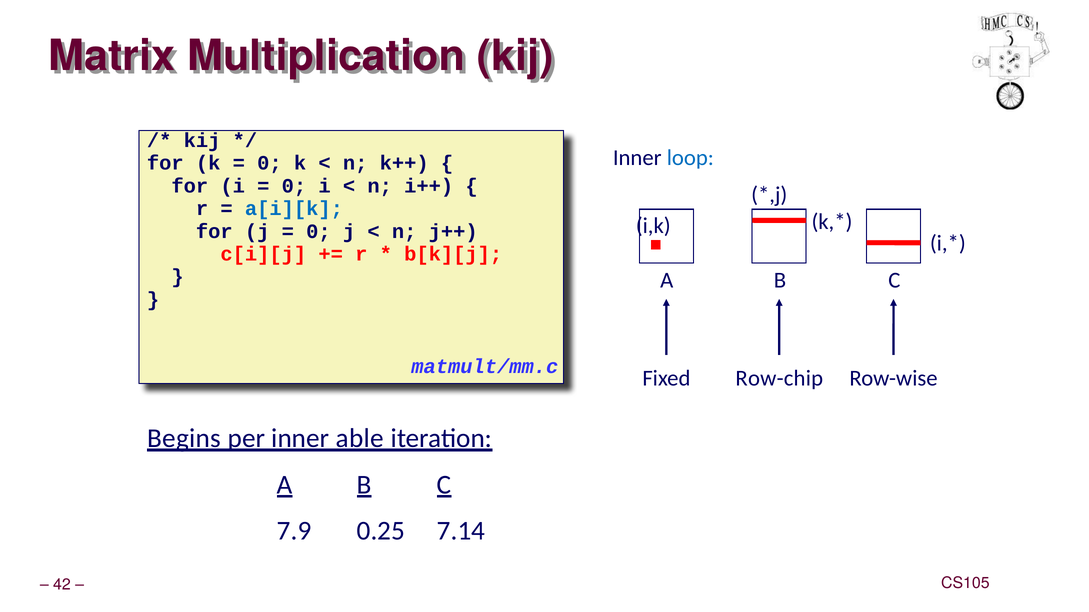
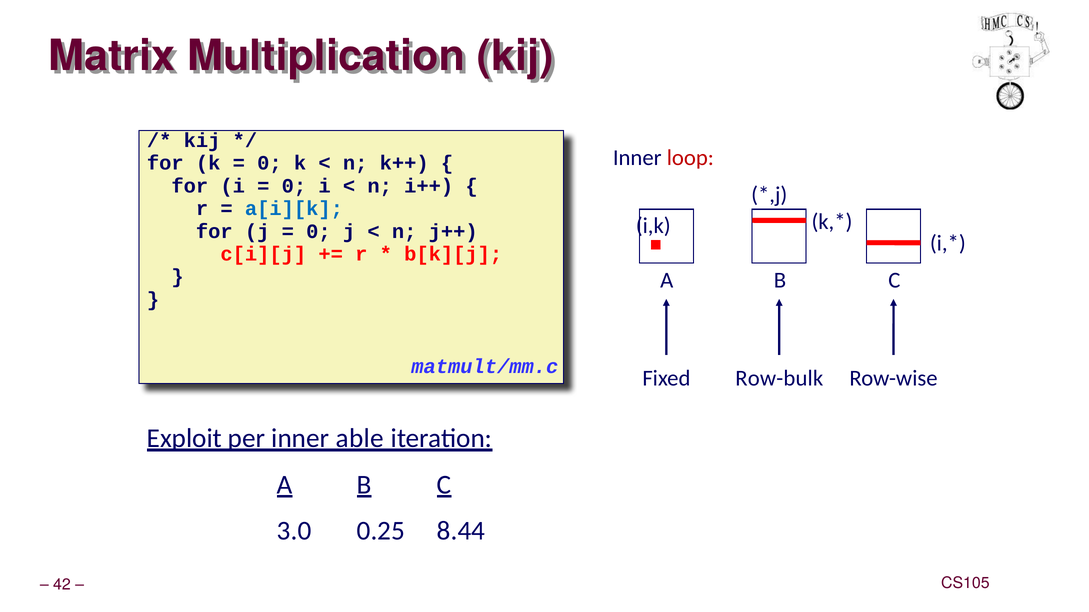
loop colour: blue -> red
Row-chip: Row-chip -> Row-bulk
Begins: Begins -> Exploit
7.9: 7.9 -> 3.0
7.14: 7.14 -> 8.44
